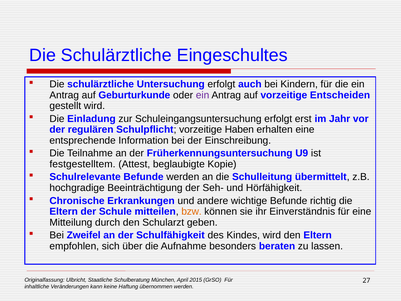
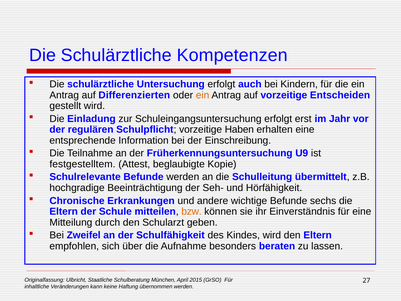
Eingeschultes: Eingeschultes -> Kompetenzen
Geburturkunde: Geburturkunde -> Differenzierten
ein at (203, 95) colour: purple -> orange
richtig: richtig -> sechs
